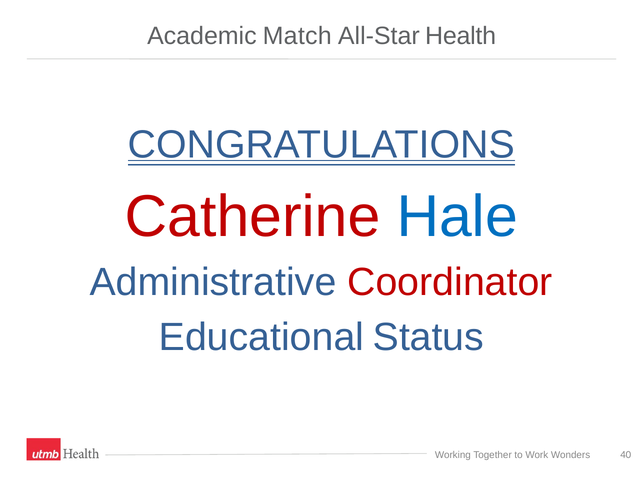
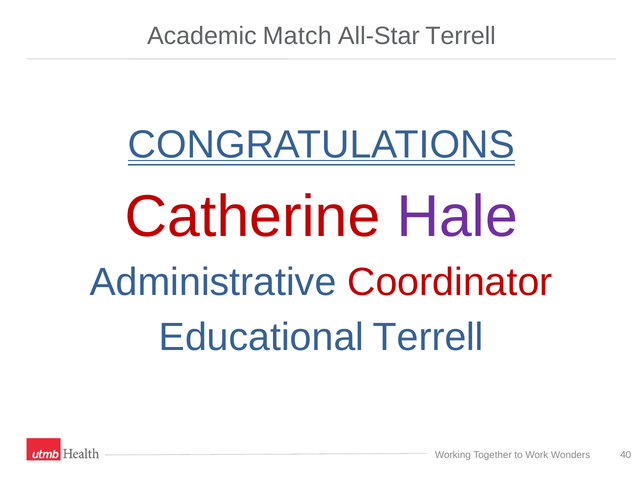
All-Star Health: Health -> Terrell
Hale colour: blue -> purple
Educational Status: Status -> Terrell
